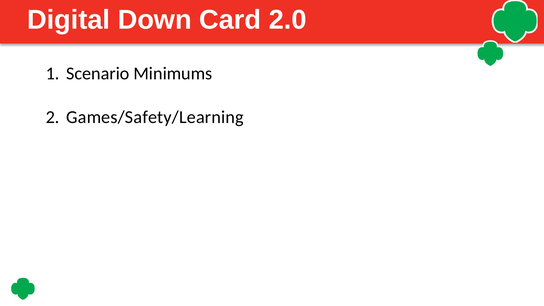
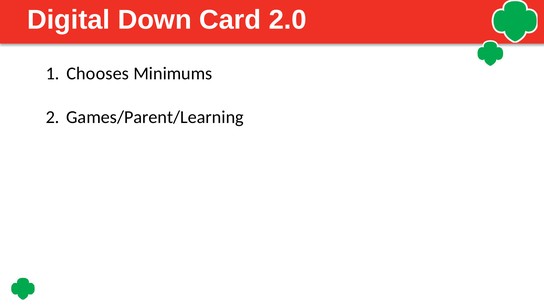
Scenario: Scenario -> Chooses
Games/Safety/Learning: Games/Safety/Learning -> Games/Parent/Learning
